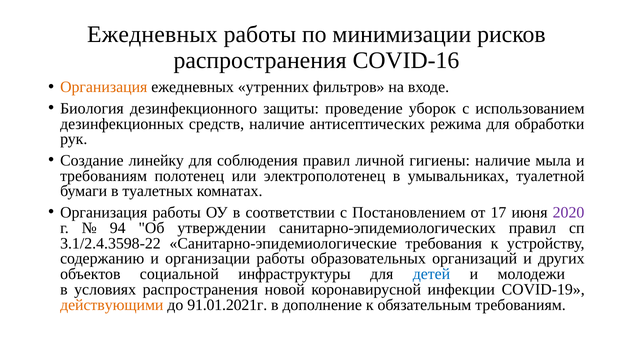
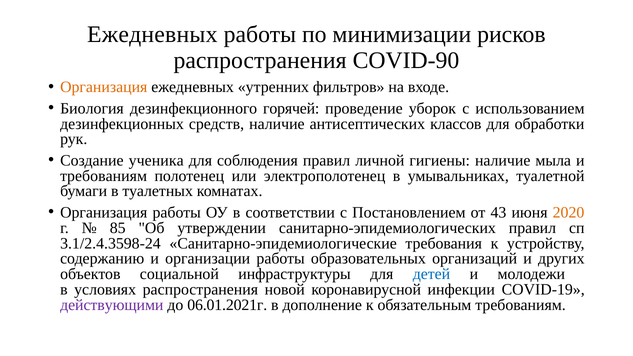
COVID-16: COVID-16 -> COVID-90
защиты: защиты -> горячей
режима: режима -> классов
линейку: линейку -> ученика
17: 17 -> 43
2020 colour: purple -> orange
94: 94 -> 85
3.1/2.4.3598-22: 3.1/2.4.3598-22 -> 3.1/2.4.3598-24
действующими colour: orange -> purple
91.01.2021г: 91.01.2021г -> 06.01.2021г
